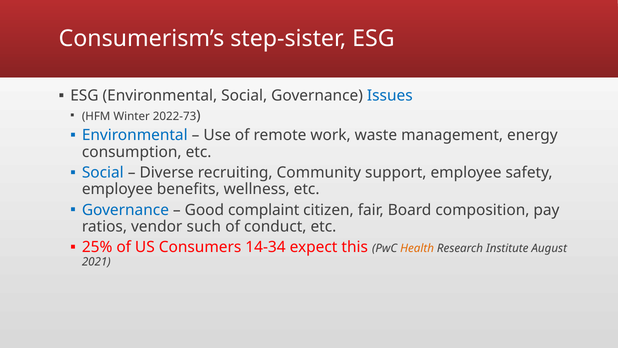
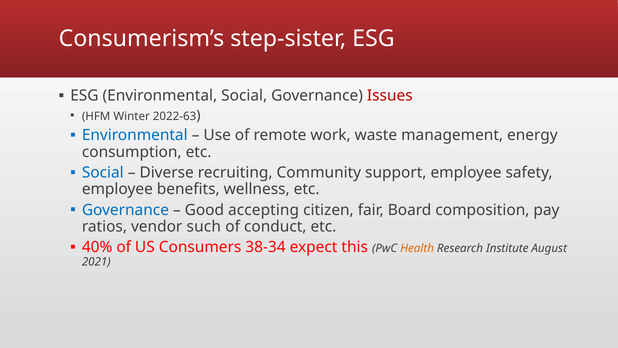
Issues colour: blue -> red
2022-73: 2022-73 -> 2022-63
complaint: complaint -> accepting
25%: 25% -> 40%
14-34: 14-34 -> 38-34
